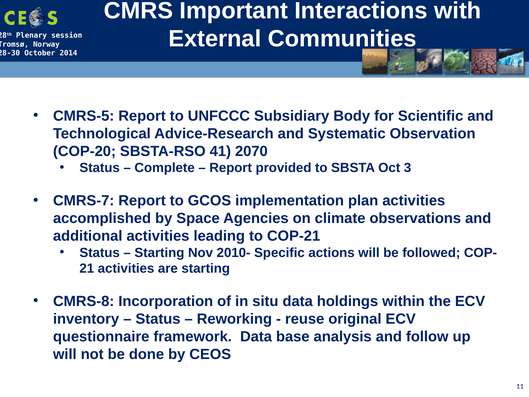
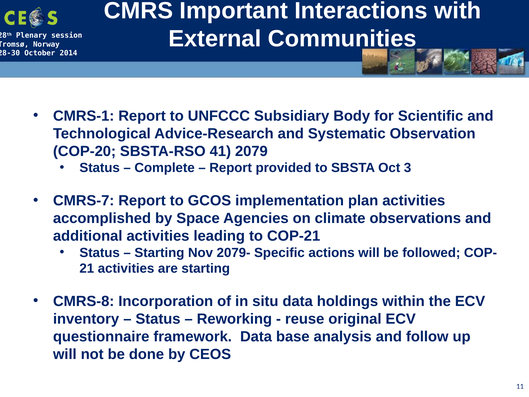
CMRS-5: CMRS-5 -> CMRS-1
2070: 2070 -> 2079
2010-: 2010- -> 2079-
